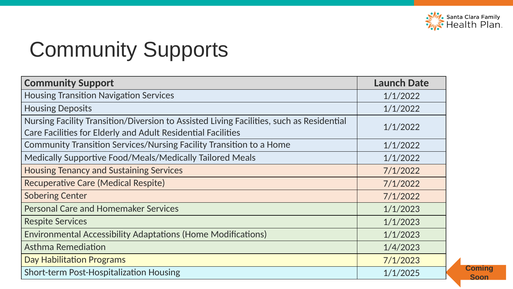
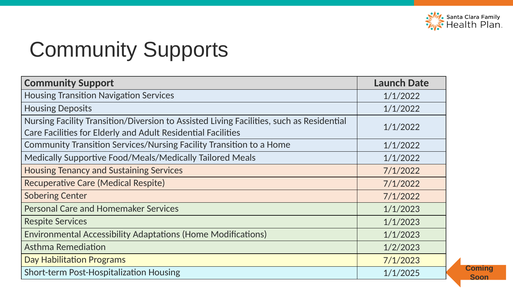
1/4/2023: 1/4/2023 -> 1/2/2023
